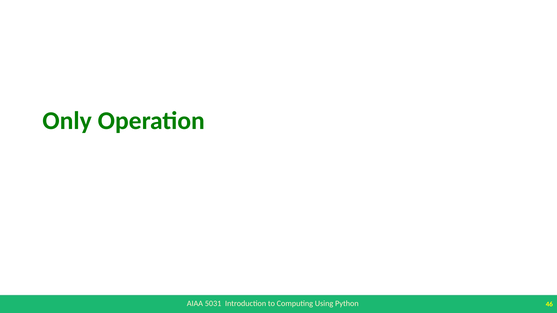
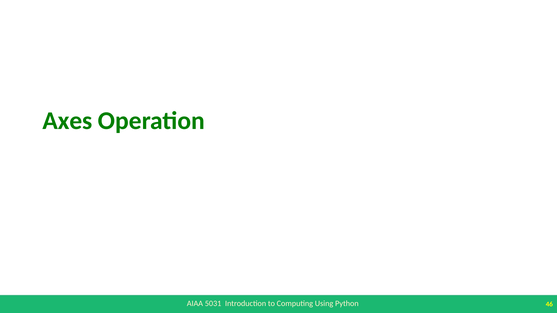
Only: Only -> Axes
